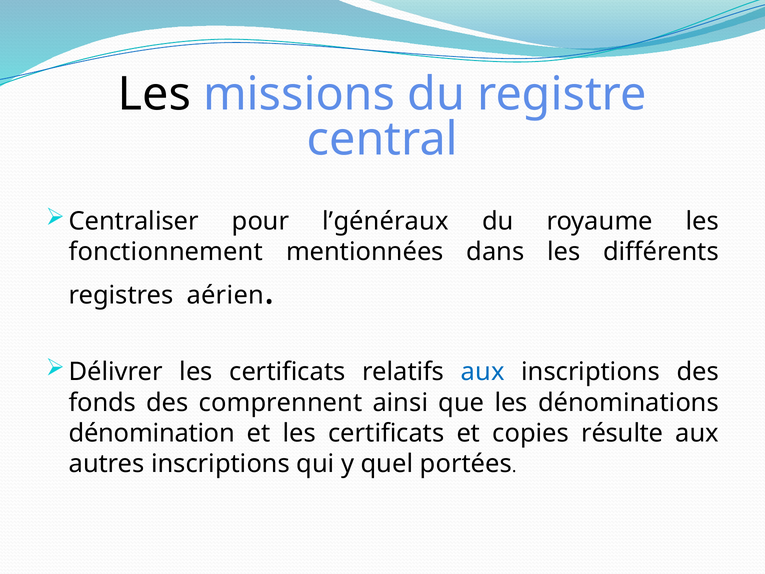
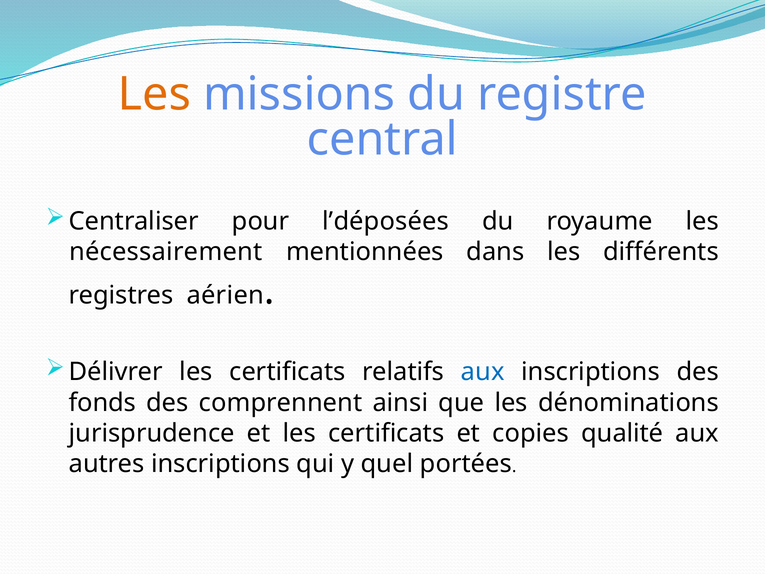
Les at (154, 94) colour: black -> orange
l’généraux: l’généraux -> l’déposées
fonctionnement: fonctionnement -> nécessairement
dénomination: dénomination -> jurisprudence
résulte: résulte -> qualité
